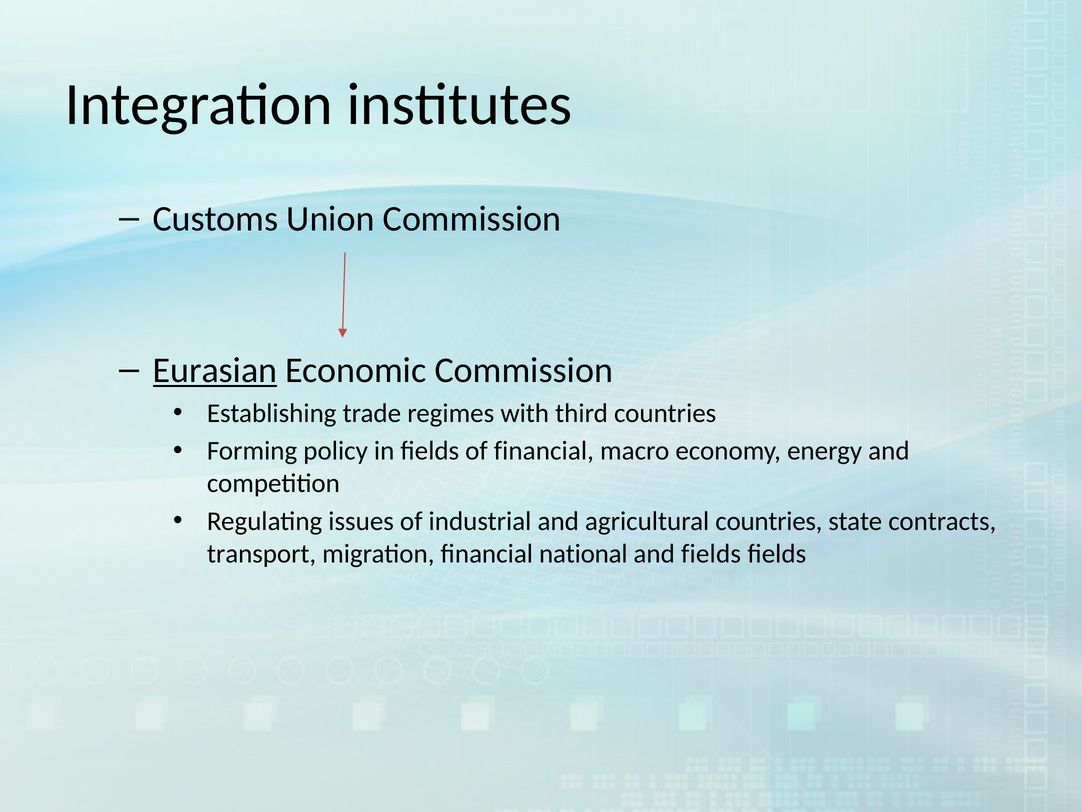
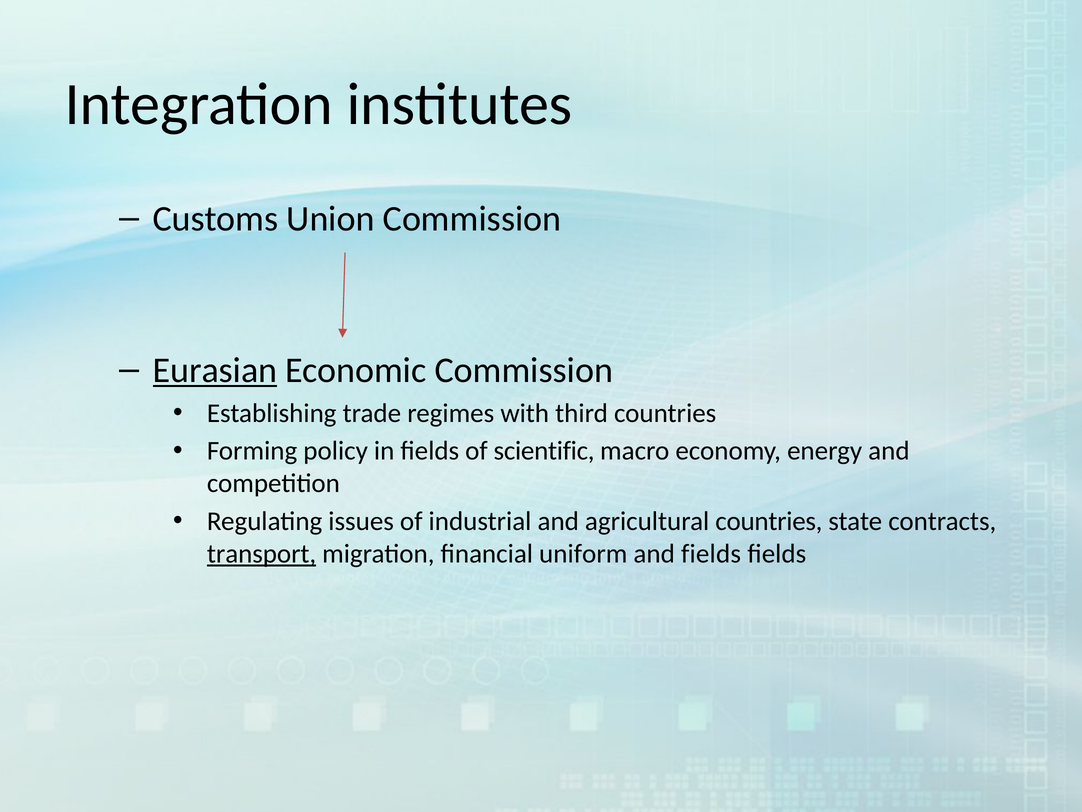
of financial: financial -> scientific
transport underline: none -> present
national: national -> uniform
